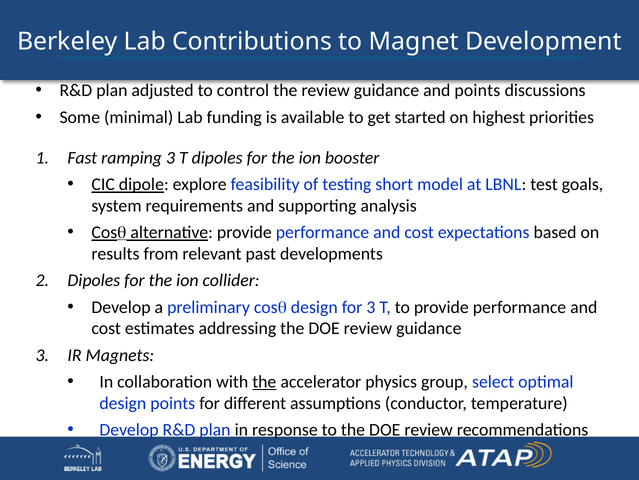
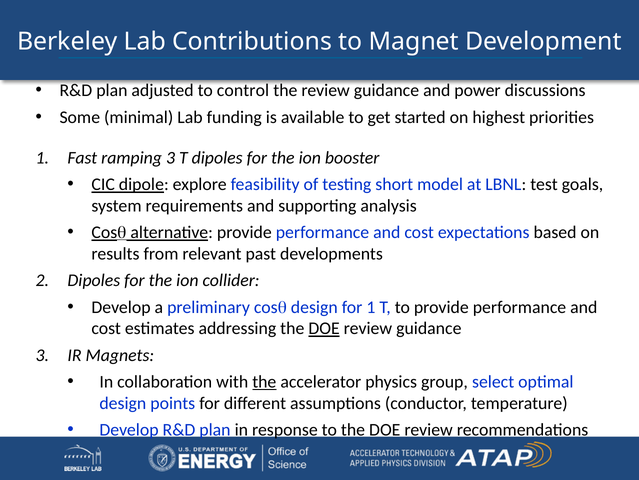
and points: points -> power
for 3: 3 -> 1
DOE at (324, 328) underline: none -> present
